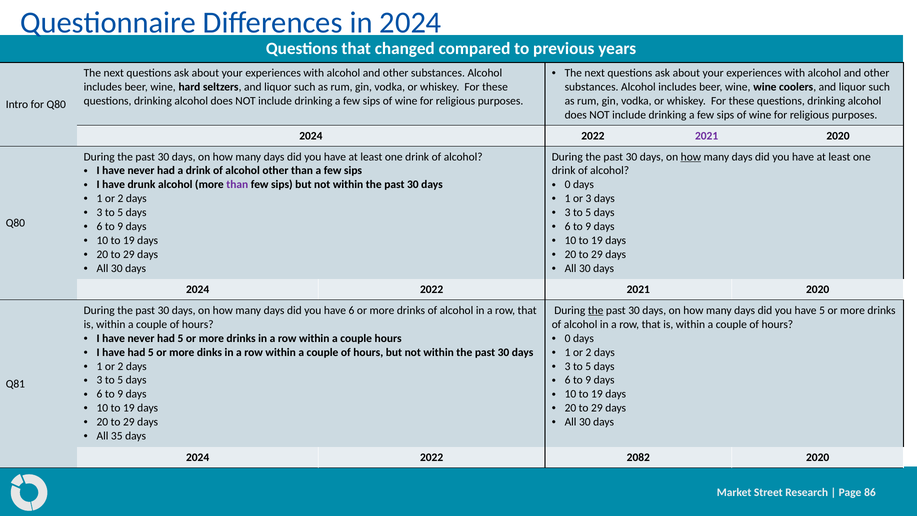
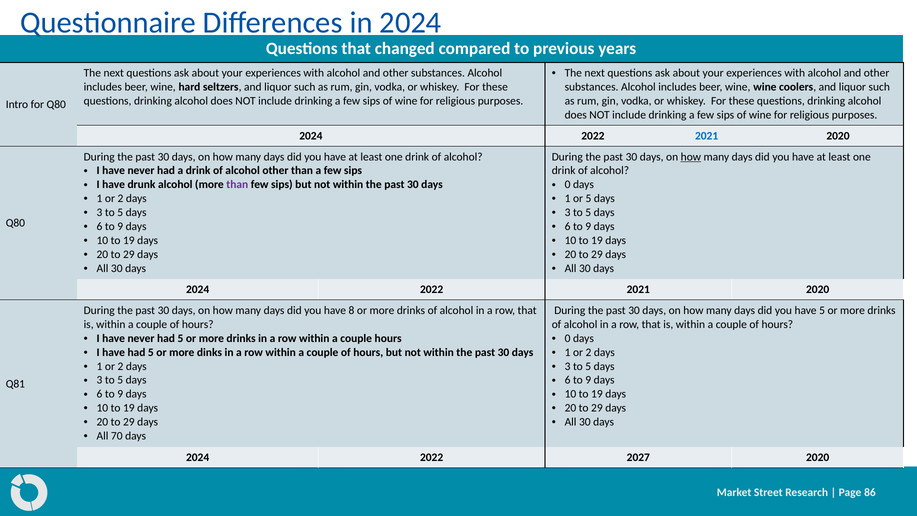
2021 at (707, 136) colour: purple -> blue
or 3: 3 -> 5
have 6: 6 -> 8
the at (596, 310) underline: present -> none
35: 35 -> 70
2082: 2082 -> 2027
